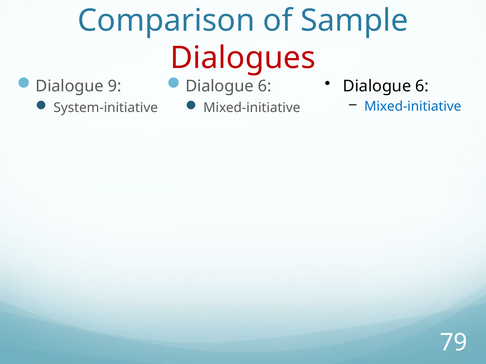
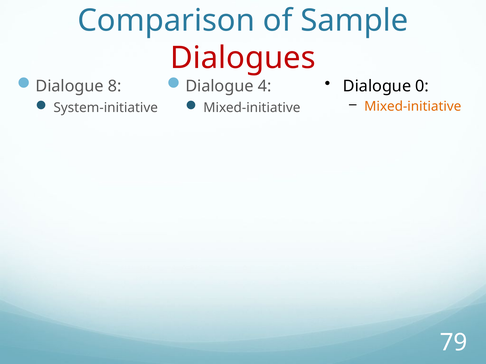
9: 9 -> 8
6 at (265, 86): 6 -> 4
6 at (422, 86): 6 -> 0
Mixed-initiative at (413, 106) colour: blue -> orange
